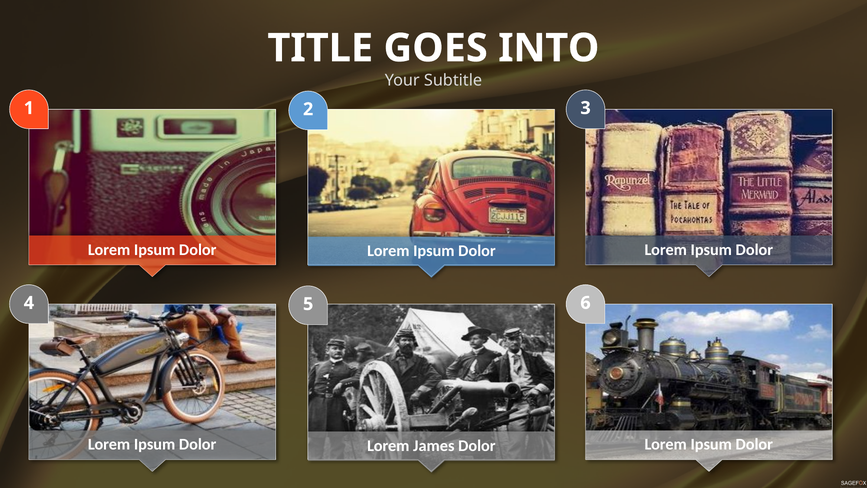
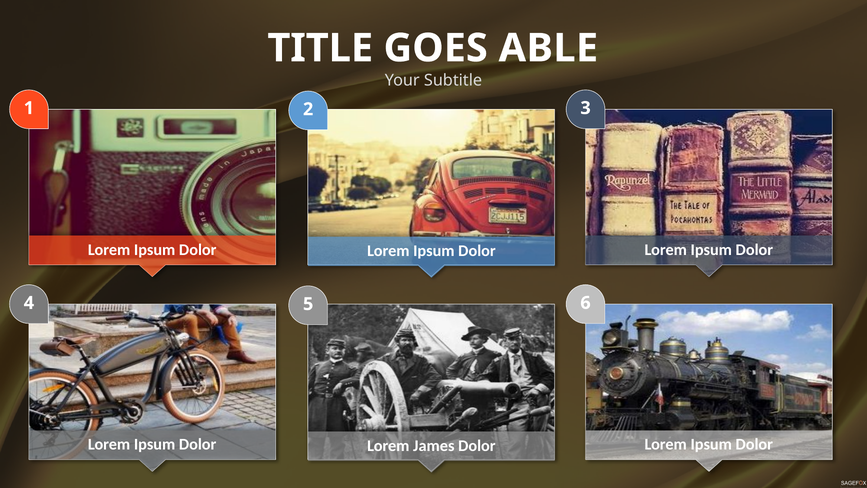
INTO: INTO -> ABLE
